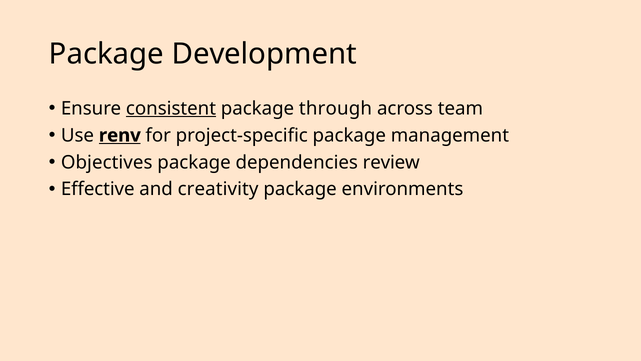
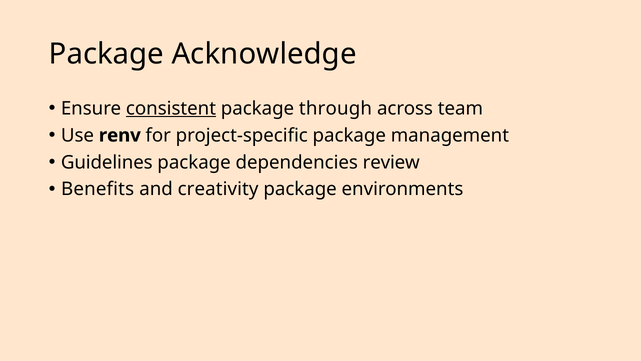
Development: Development -> Acknowledge
renv underline: present -> none
Objectives: Objectives -> Guidelines
Effective: Effective -> Benefits
